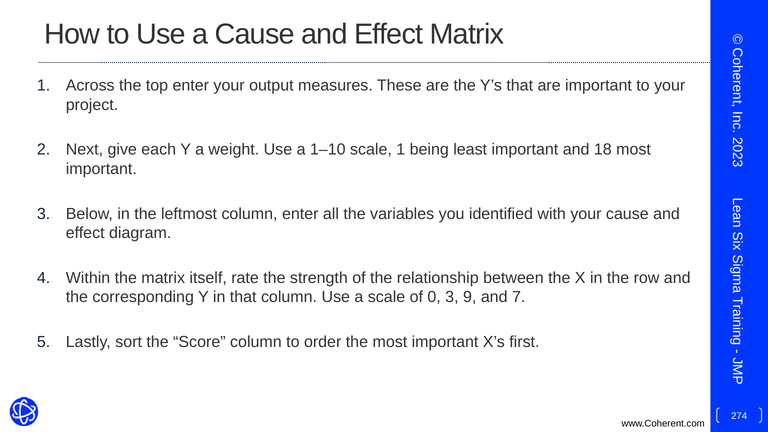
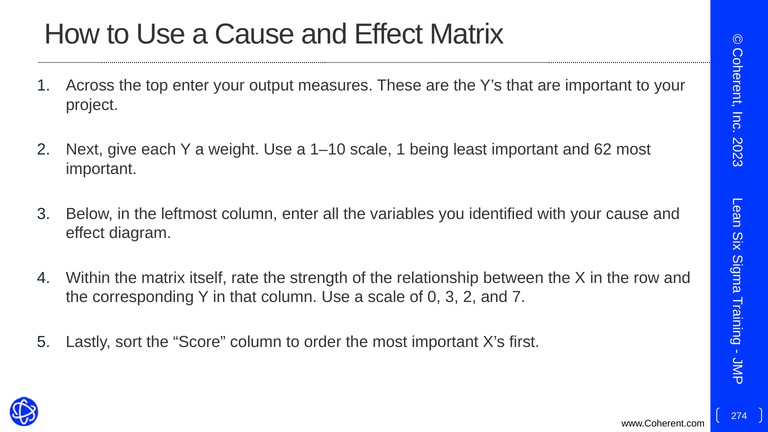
18: 18 -> 62
3 9: 9 -> 2
